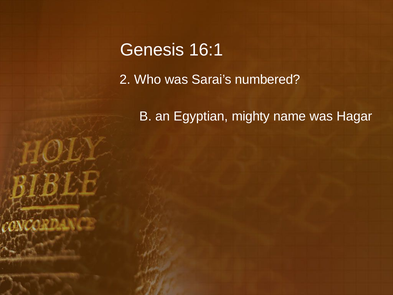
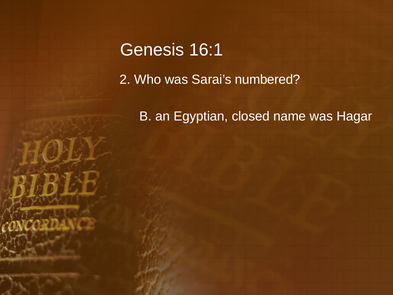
mighty: mighty -> closed
